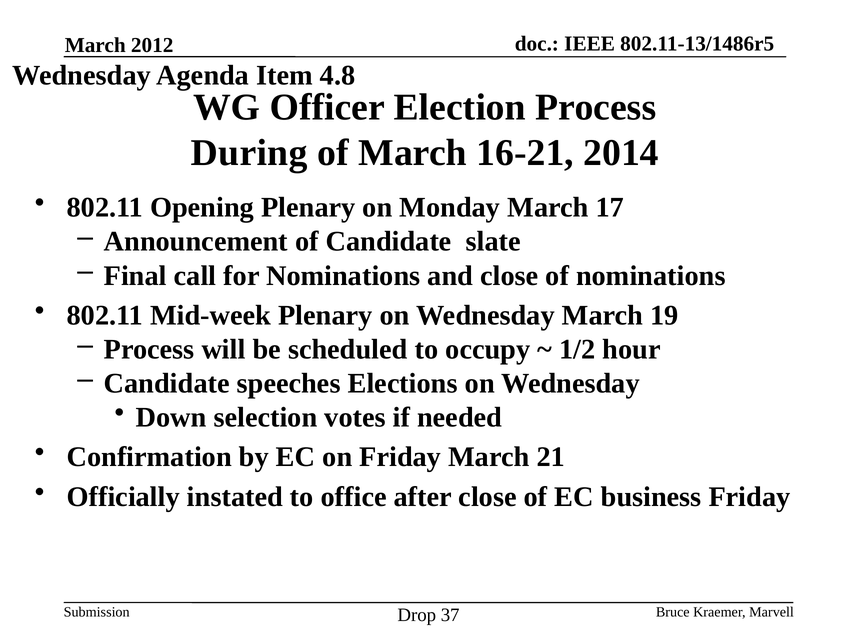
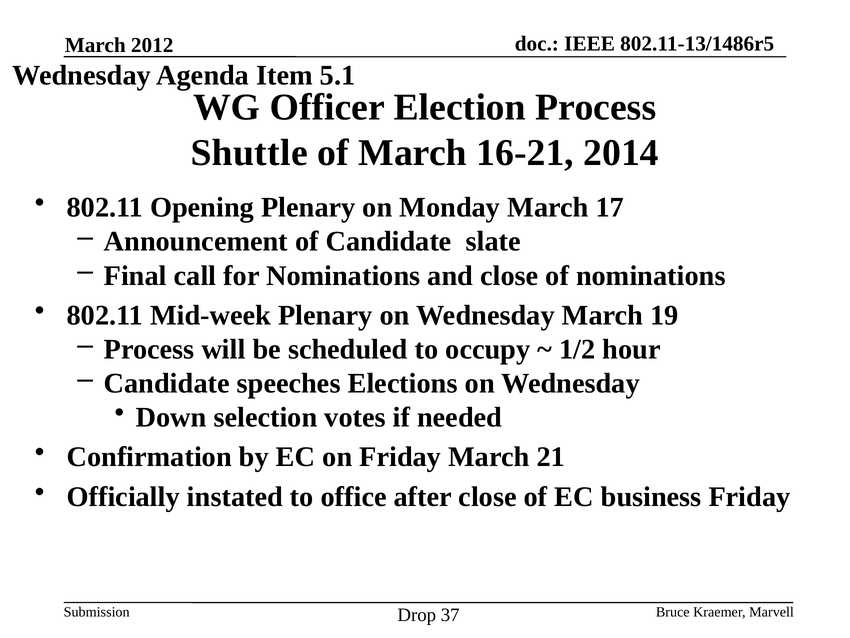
4.8: 4.8 -> 5.1
During: During -> Shuttle
